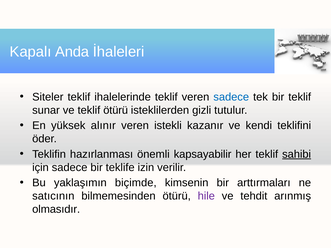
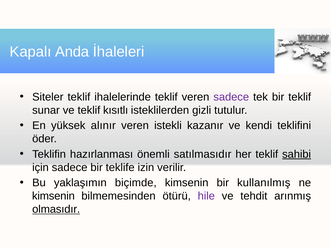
sadece at (231, 97) colour: blue -> purple
teklif ötürü: ötürü -> kısıtlı
kapsayabilir: kapsayabilir -> satılmasıdır
arttırmaları: arttırmaları -> kullanılmış
satıcının at (53, 196): satıcının -> kimsenin
olmasıdır underline: none -> present
